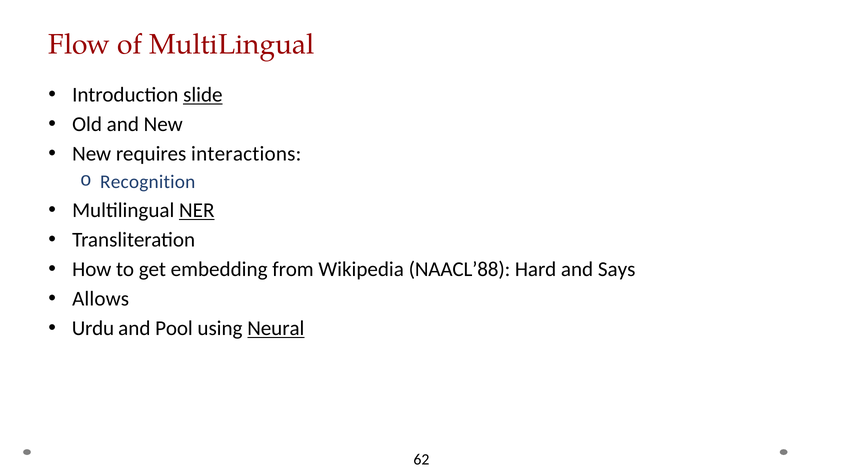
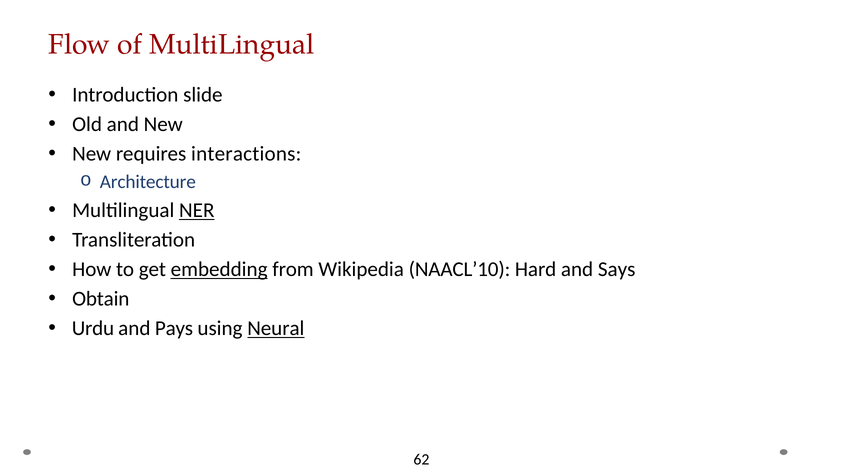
slide underline: present -> none
Recognition: Recognition -> Architecture
embedding underline: none -> present
NAACL’88: NAACL’88 -> NAACL’10
Allows: Allows -> Obtain
Pool: Pool -> Pays
